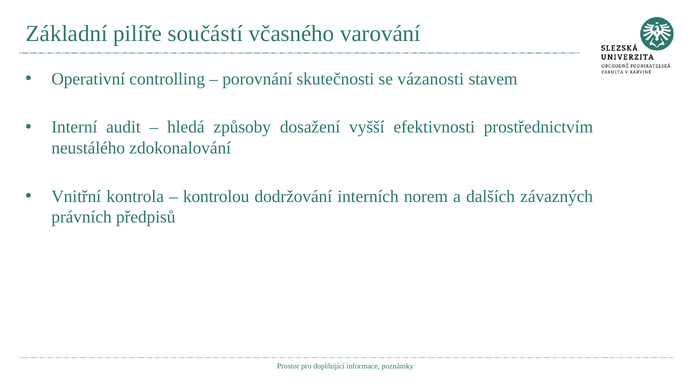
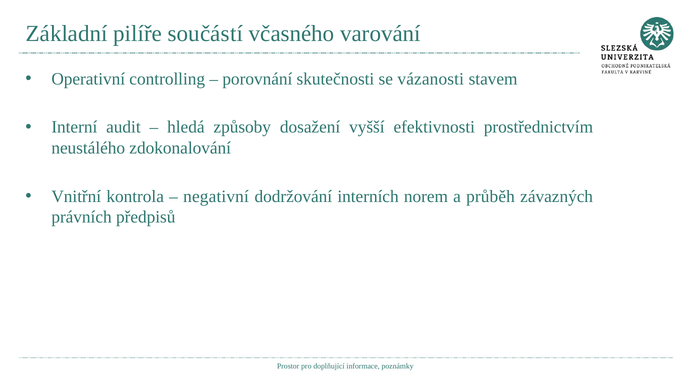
kontrolou: kontrolou -> negativní
dalších: dalších -> průběh
